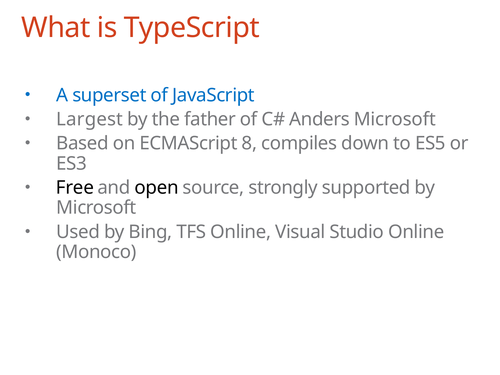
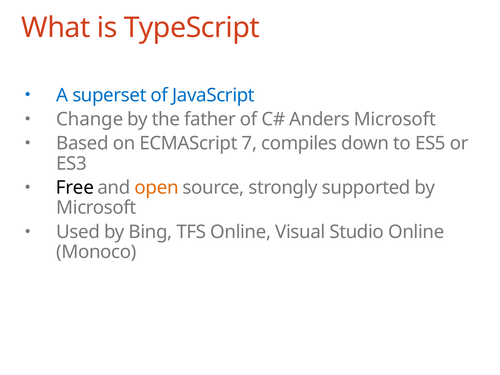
Largest: Largest -> Change
8: 8 -> 7
open colour: black -> orange
